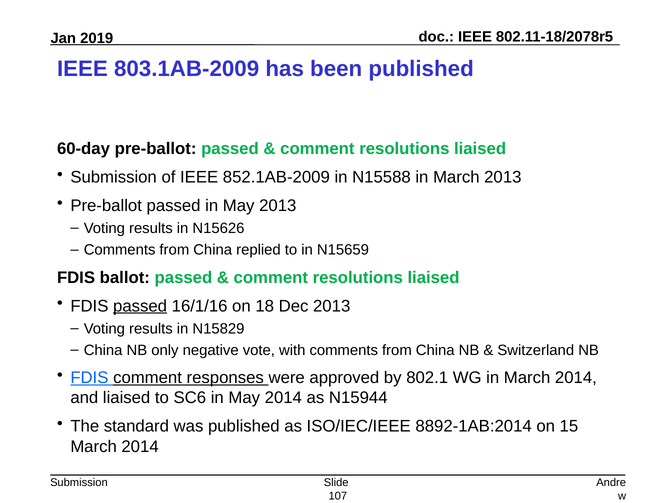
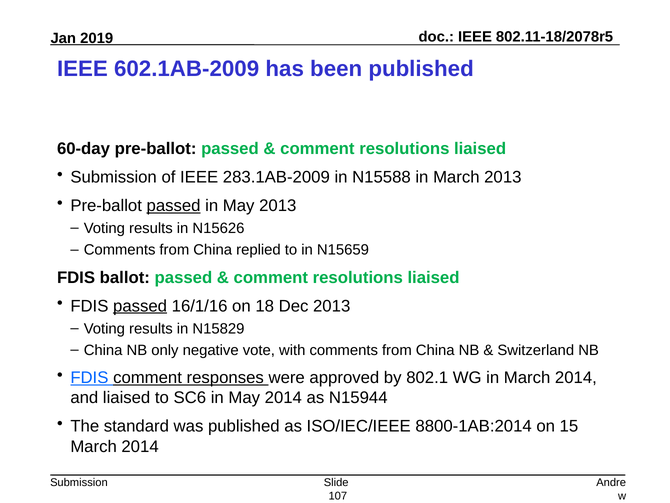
803.1AB-2009: 803.1AB-2009 -> 602.1AB-2009
852.1AB-2009: 852.1AB-2009 -> 283.1AB-2009
passed at (174, 206) underline: none -> present
8892-1AB:2014: 8892-1AB:2014 -> 8800-1AB:2014
